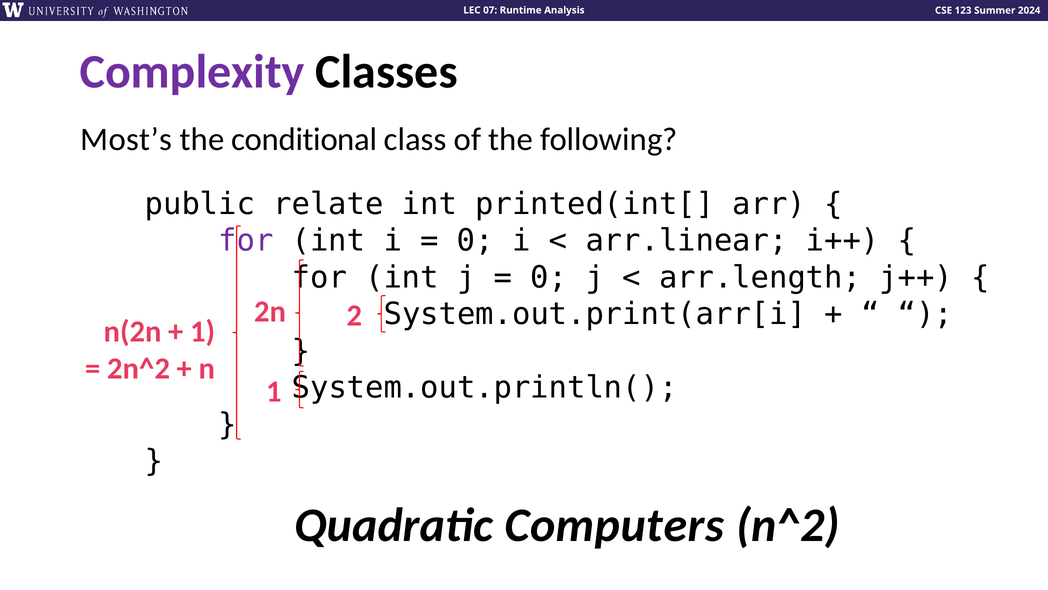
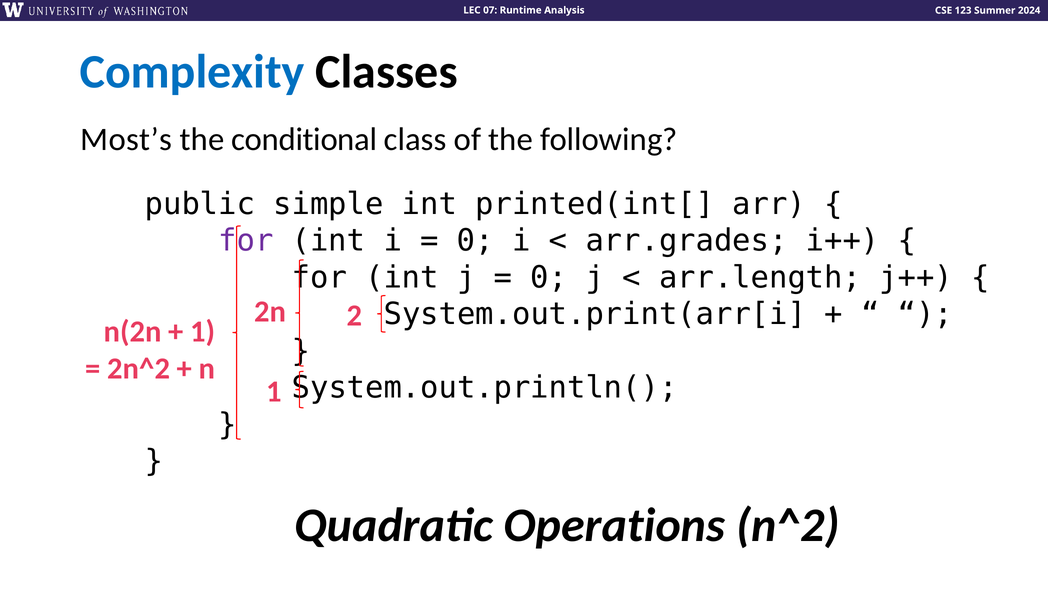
Complexity colour: purple -> blue
relate: relate -> simple
arr.linear: arr.linear -> arr.grades
Computers: Computers -> Operations
